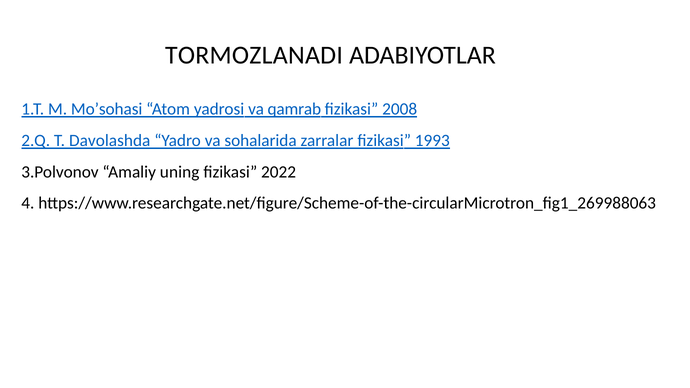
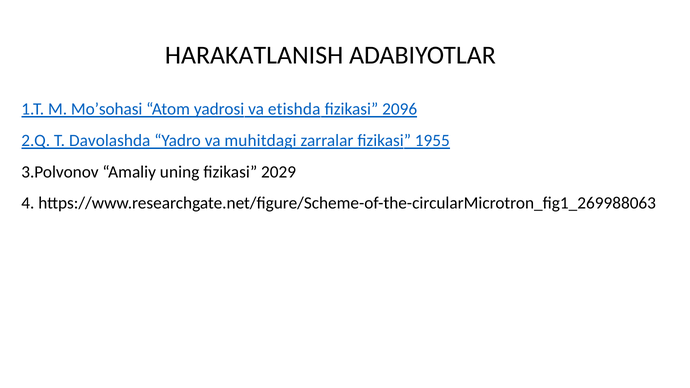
TORMOZLANADI: TORMOZLANADI -> HARAKATLANISH
qamrab: qamrab -> etishda
2008: 2008 -> 2096
sohalarida: sohalarida -> muhitdagi
1993: 1993 -> 1955
2022: 2022 -> 2029
